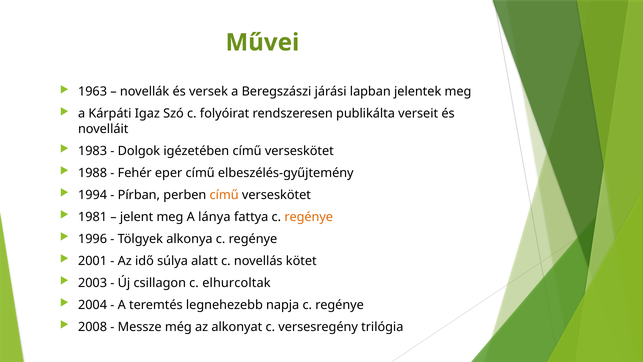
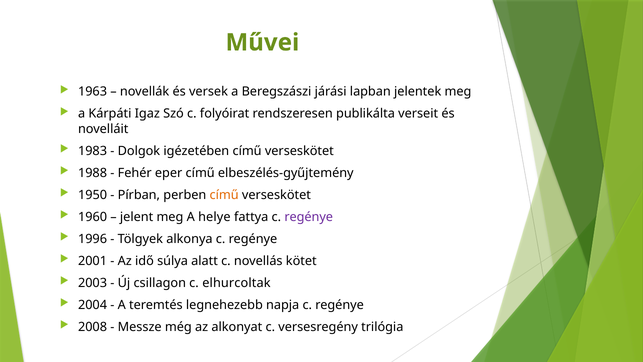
1994: 1994 -> 1950
1981: 1981 -> 1960
lánya: lánya -> helye
regénye at (309, 217) colour: orange -> purple
